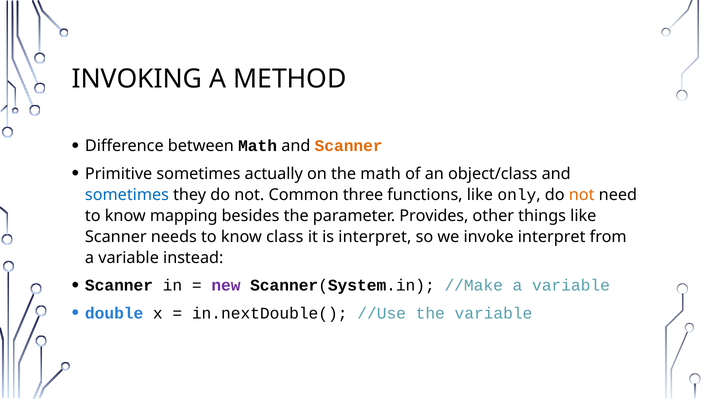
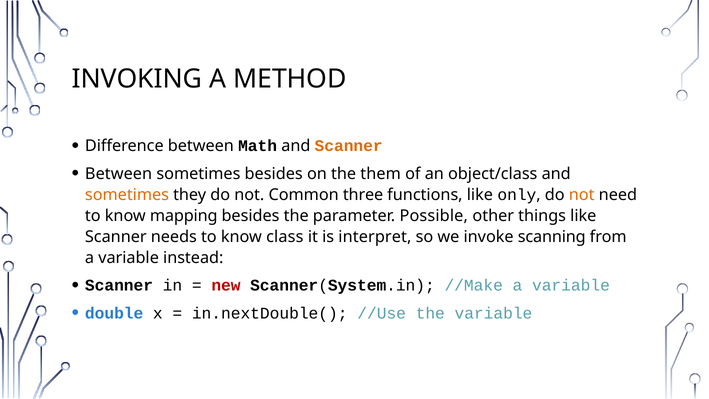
Primitive at (119, 174): Primitive -> Between
sometimes actually: actually -> besides
the math: math -> them
sometimes at (127, 195) colour: blue -> orange
Provides: Provides -> Possible
invoke interpret: interpret -> scanning
new colour: purple -> red
